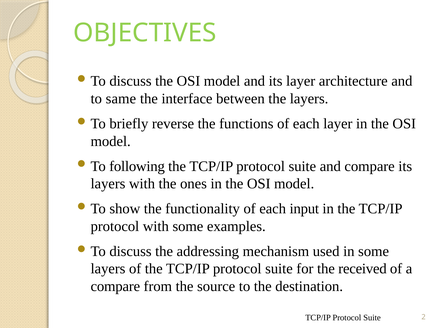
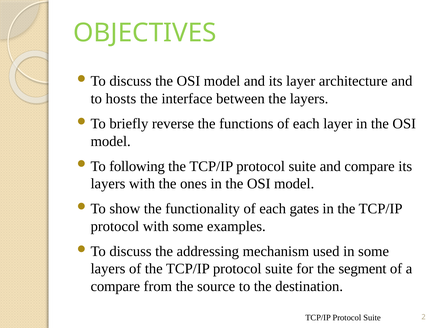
same: same -> hosts
input: input -> gates
received: received -> segment
